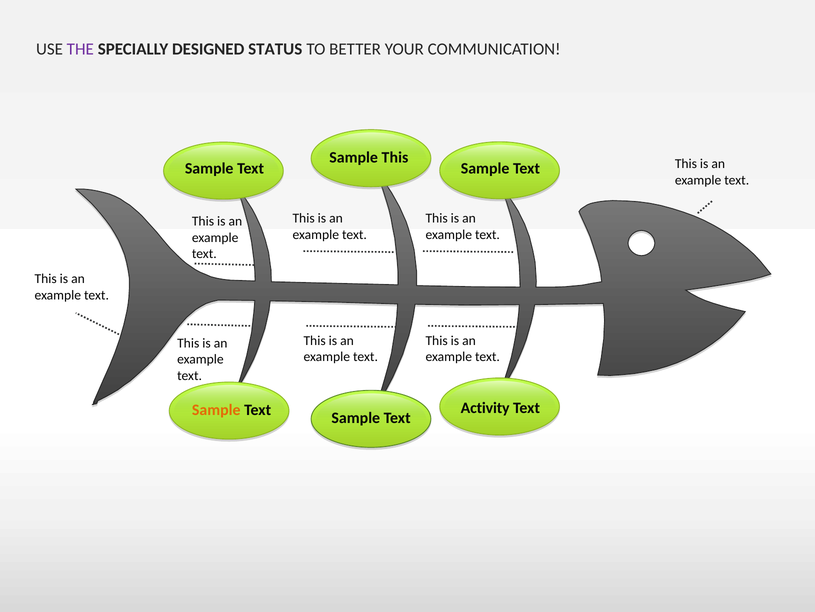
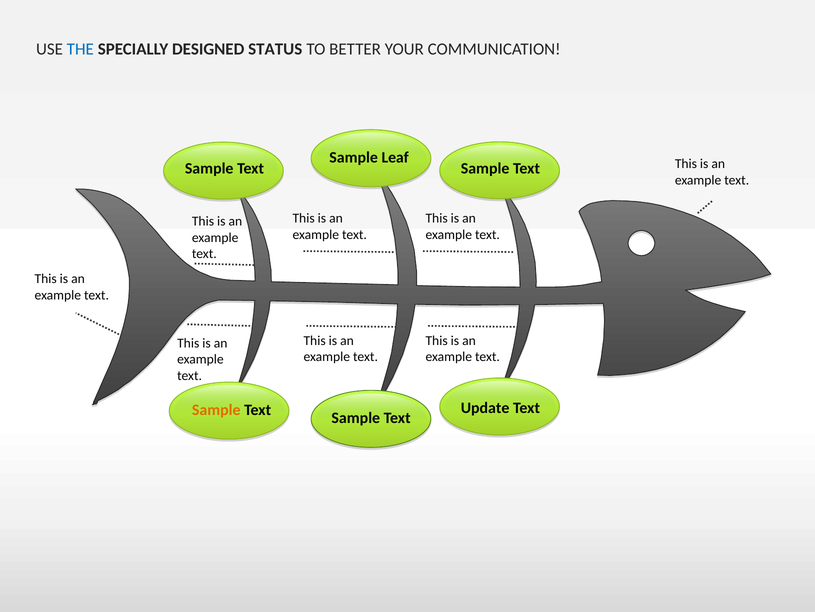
THE colour: purple -> blue
Sample This: This -> Leaf
Activity: Activity -> Update
